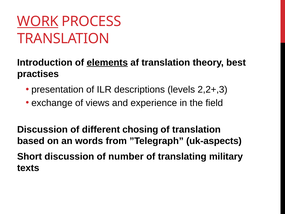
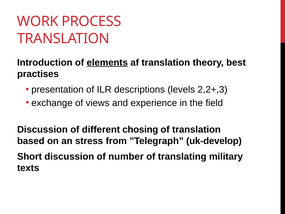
WORK underline: present -> none
words: words -> stress
uk-aspects: uk-aspects -> uk-develop
